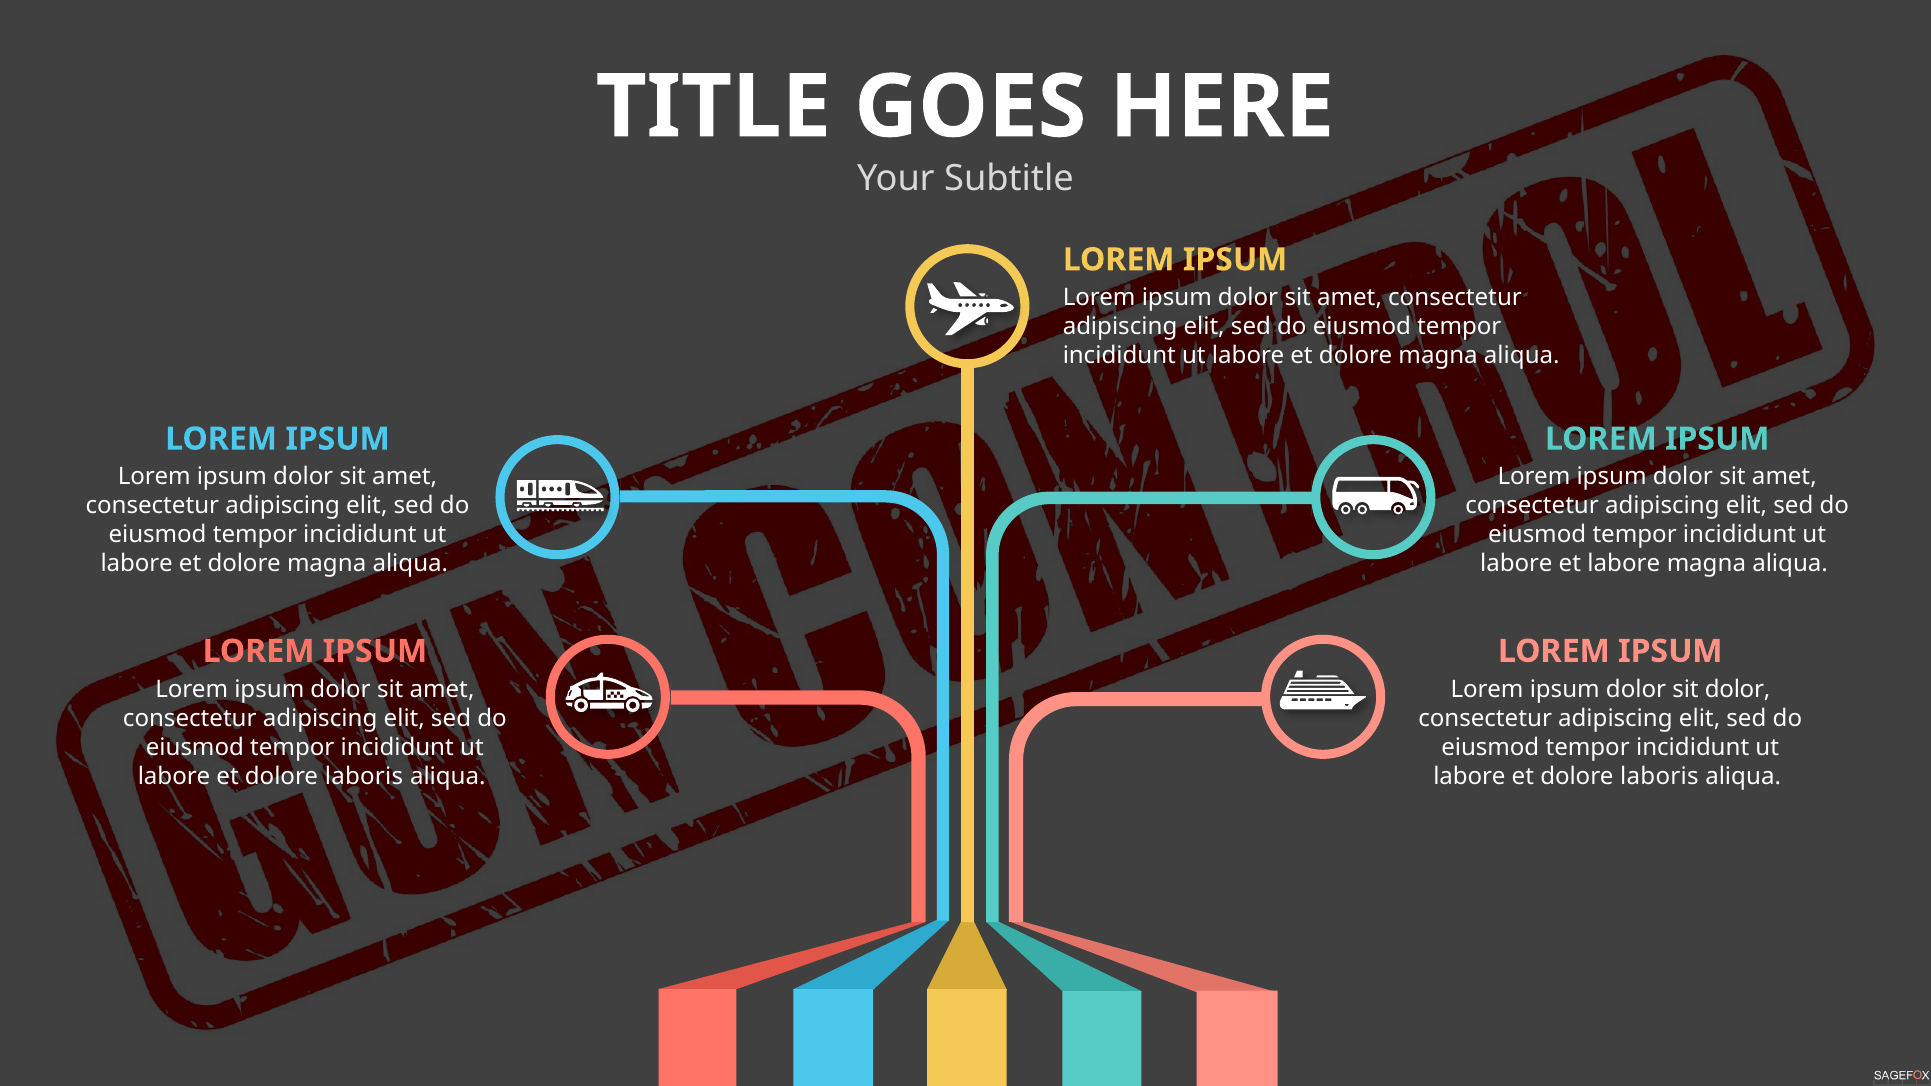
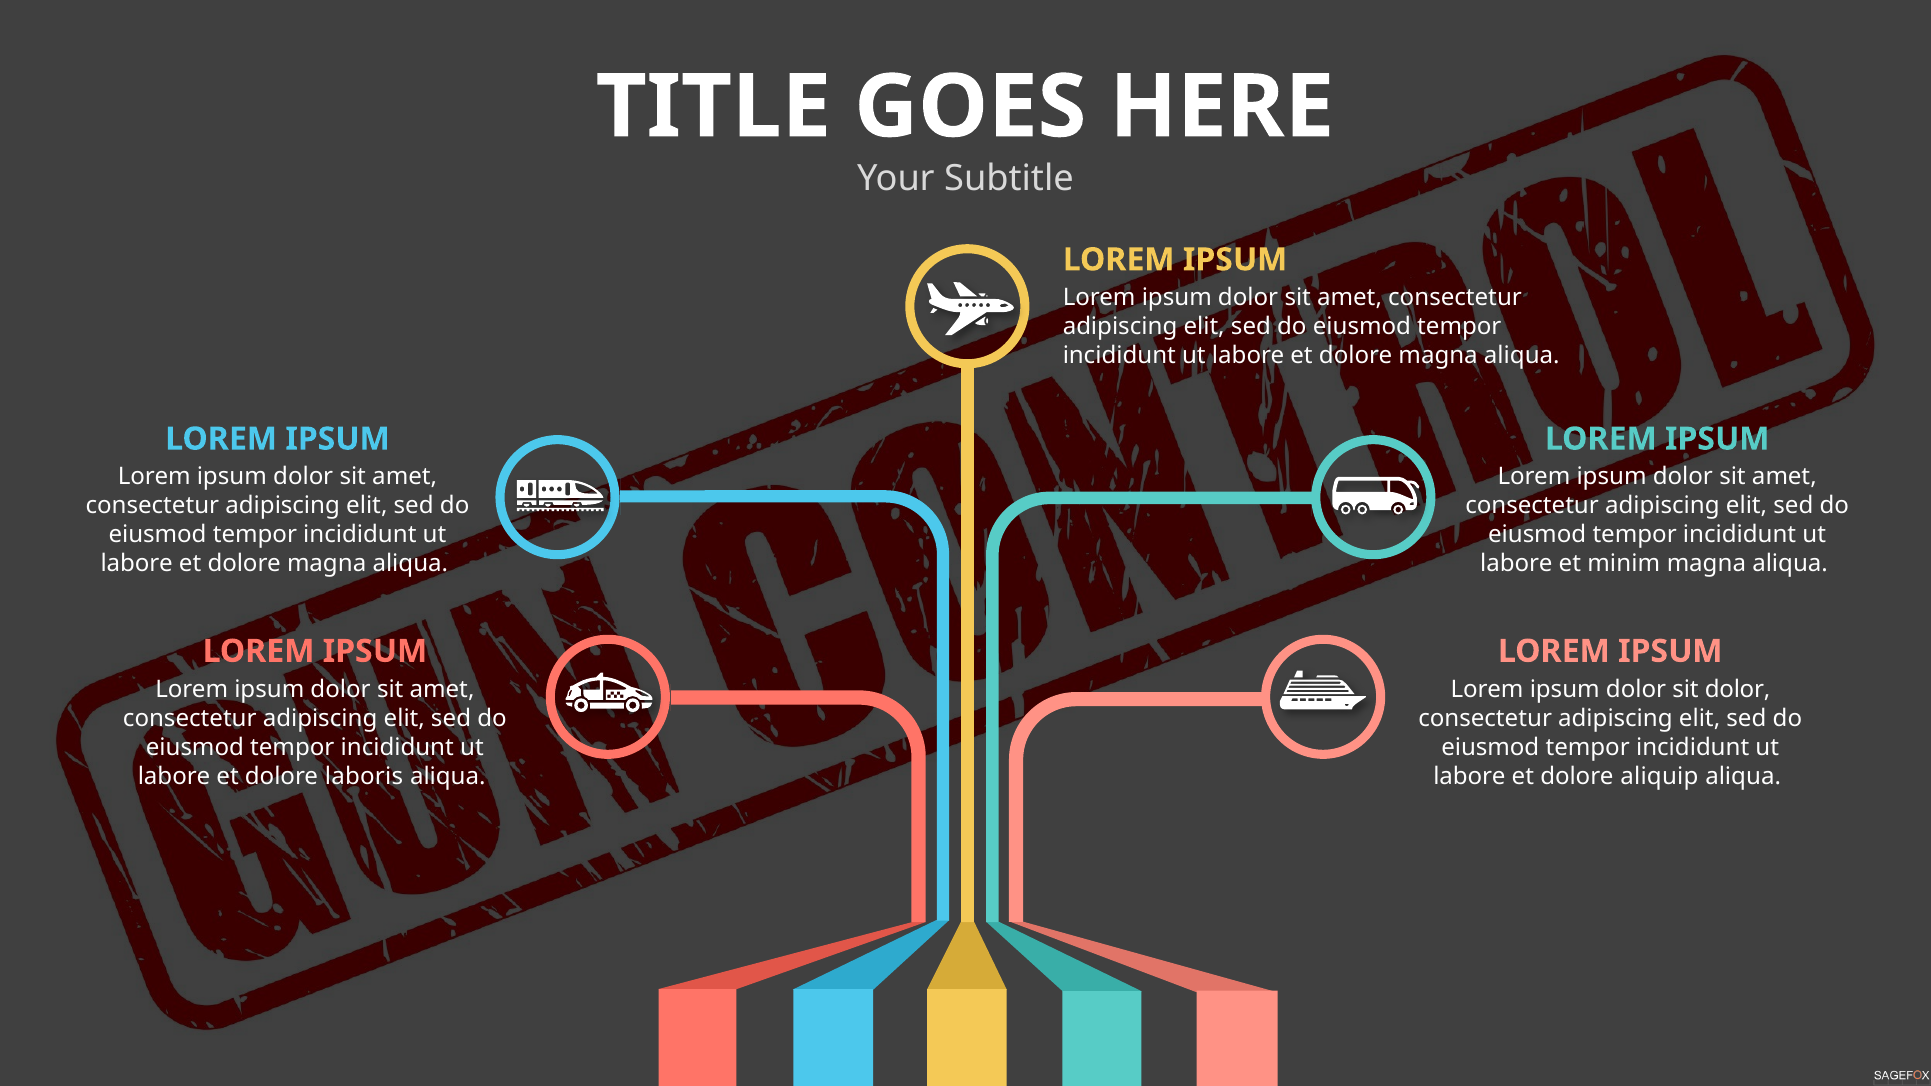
et labore: labore -> minim
laboris at (1659, 776): laboris -> aliquip
